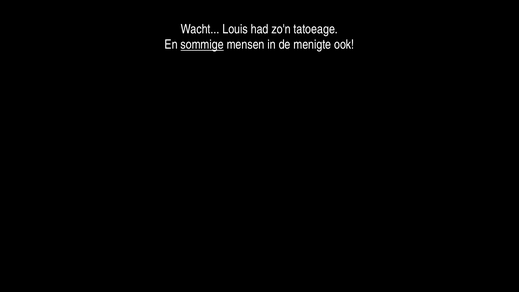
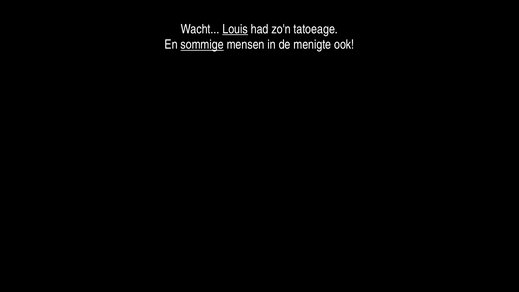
Louis underline: none -> present
